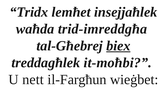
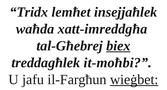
trid-imreddgħa: trid-imreddgħa -> xatt-imreddgħa
nett: nett -> jafu
wieġbet underline: none -> present
